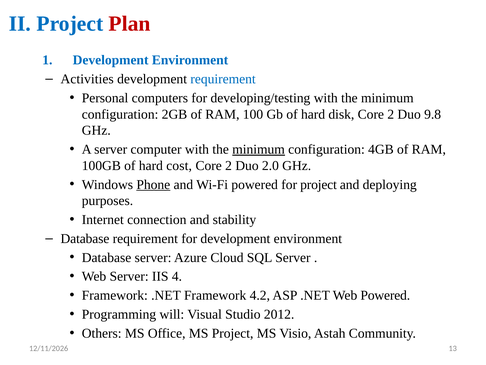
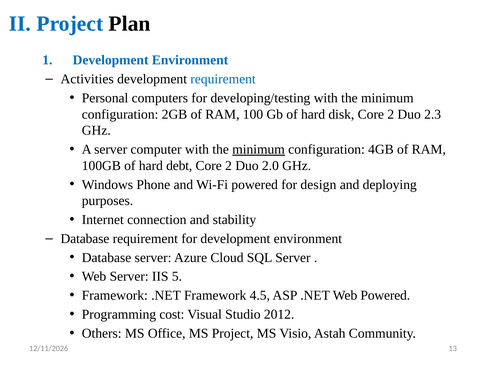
Plan colour: red -> black
9.8: 9.8 -> 2.3
cost: cost -> debt
Phone underline: present -> none
for project: project -> design
4: 4 -> 5
4.2: 4.2 -> 4.5
will: will -> cost
